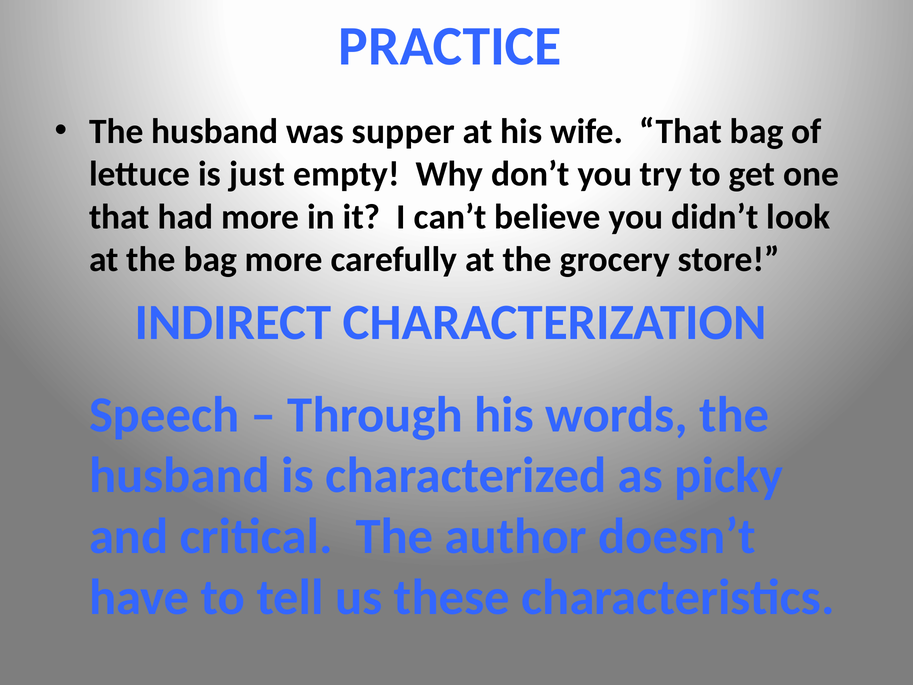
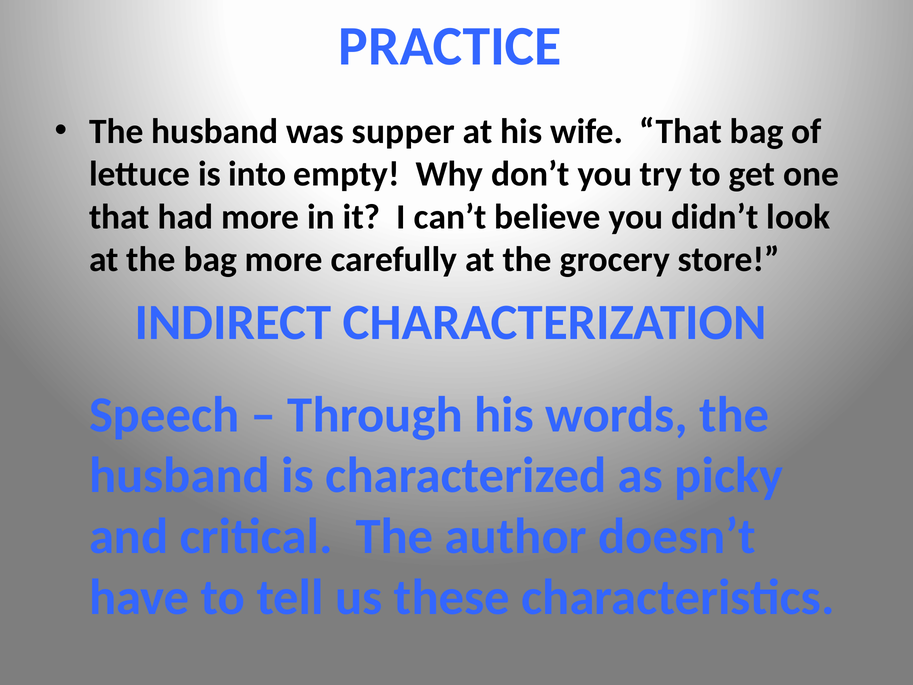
just: just -> into
